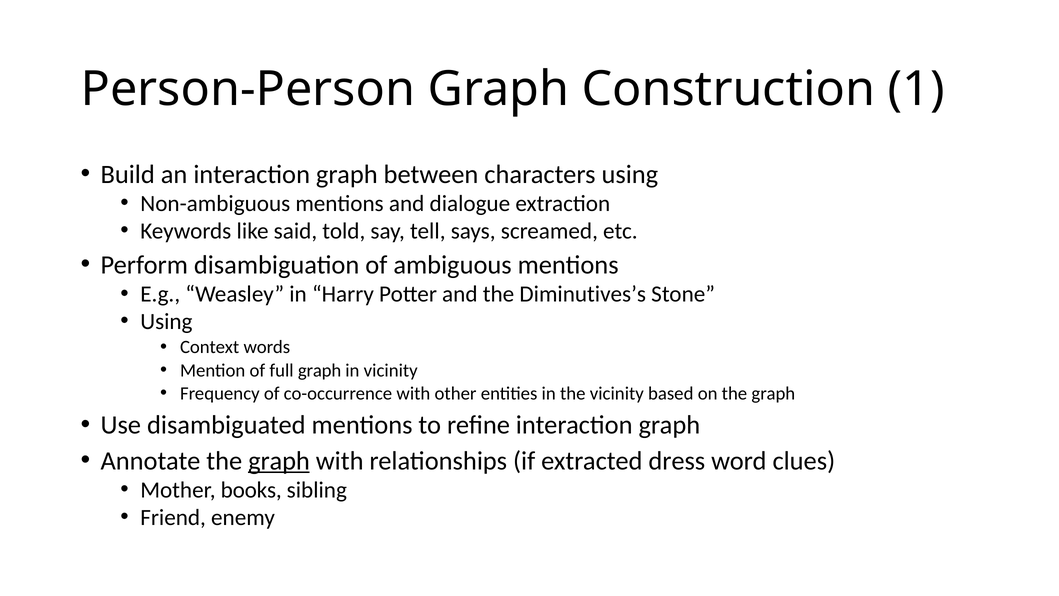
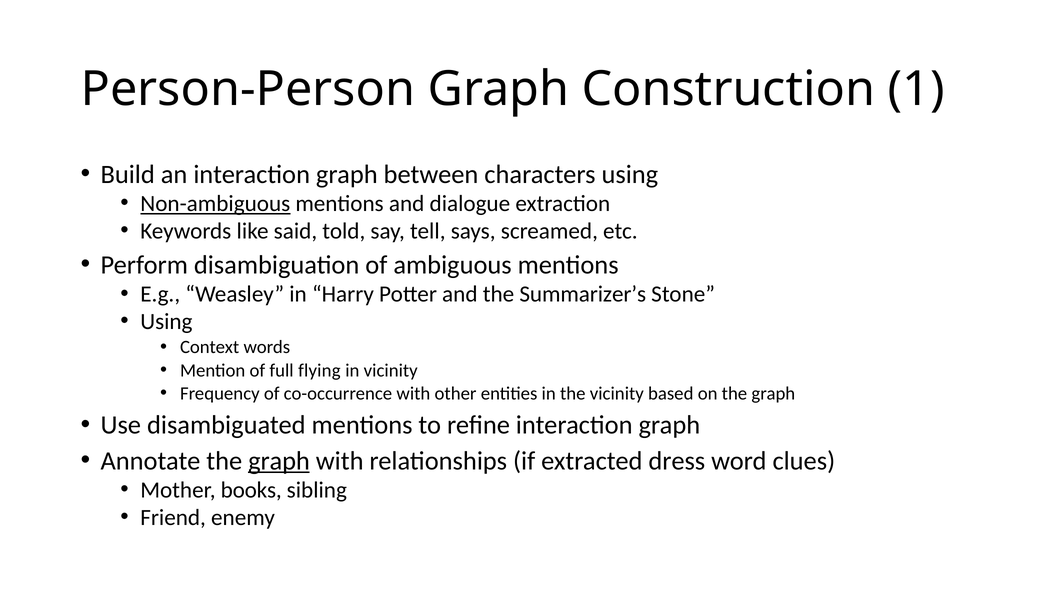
Non-ambiguous underline: none -> present
Diminutives’s: Diminutives’s -> Summarizer’s
full graph: graph -> flying
